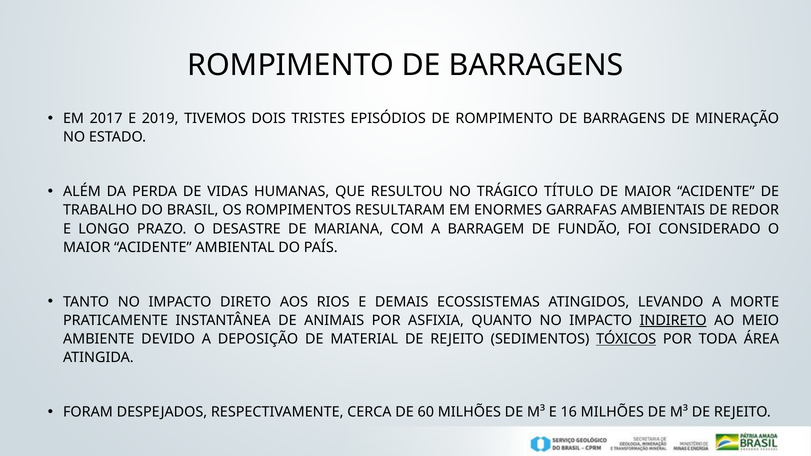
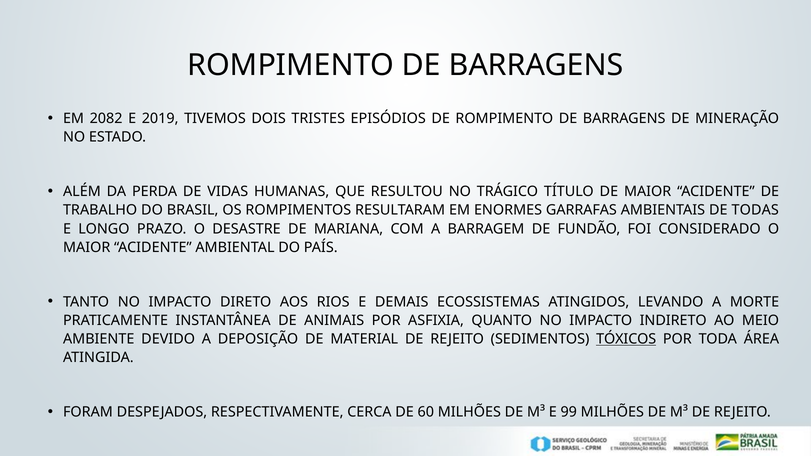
2017: 2017 -> 2082
REDOR: REDOR -> TODAS
INDIRETO underline: present -> none
16: 16 -> 99
